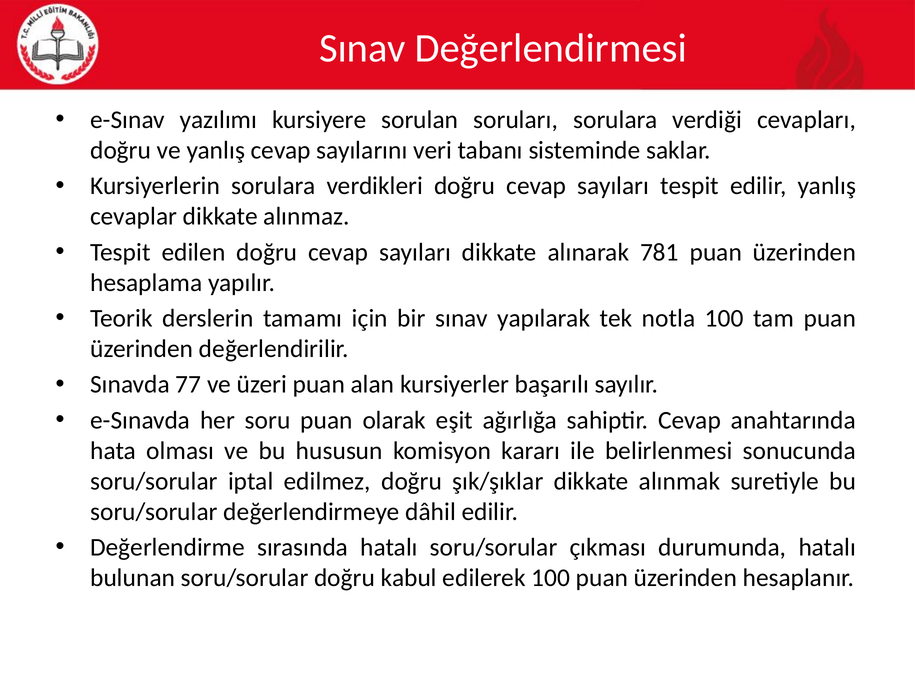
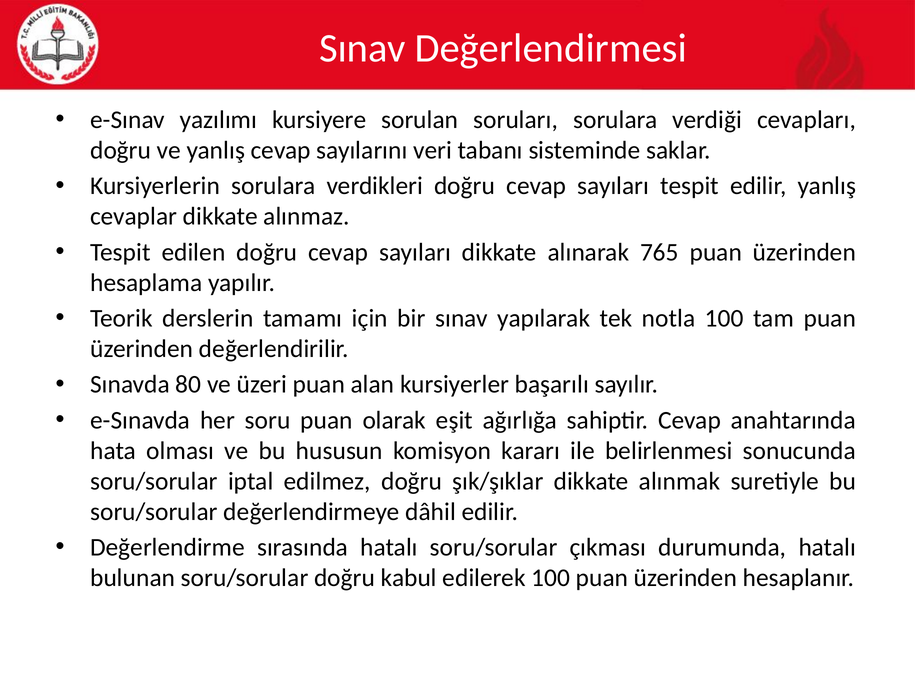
781: 781 -> 765
77: 77 -> 80
